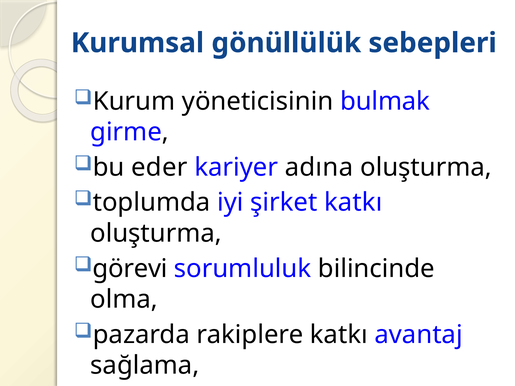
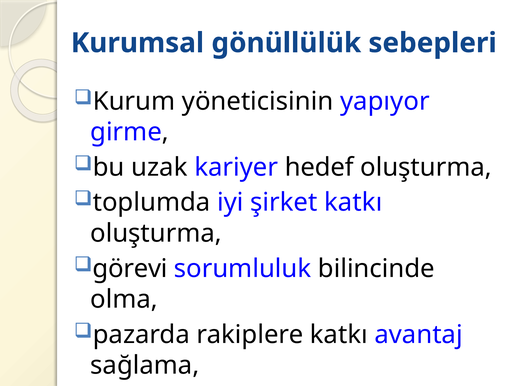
bulmak: bulmak -> yapıyor
eder: eder -> uzak
adına: adına -> hedef
